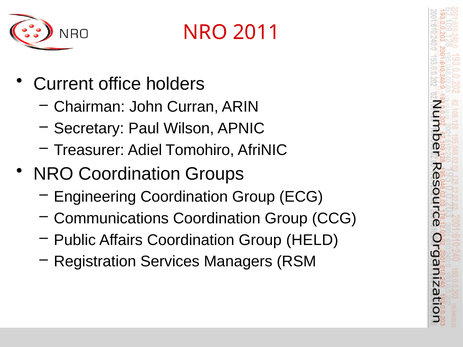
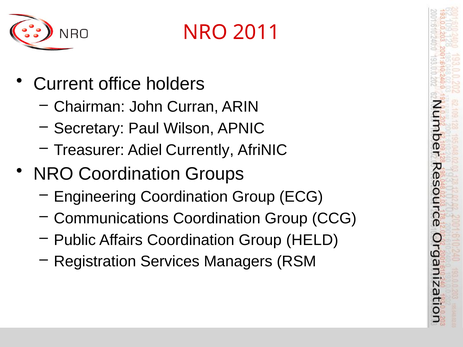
Tomohiro: Tomohiro -> Currently
